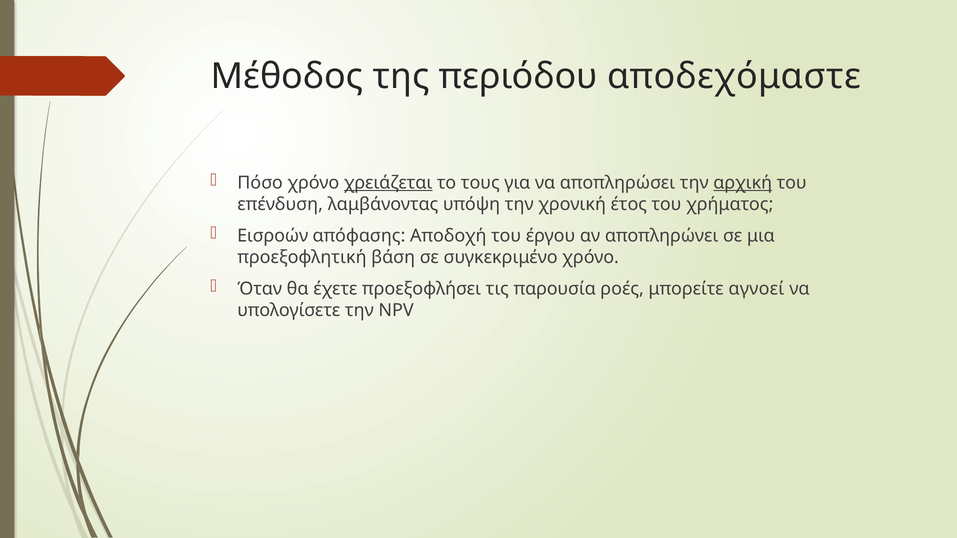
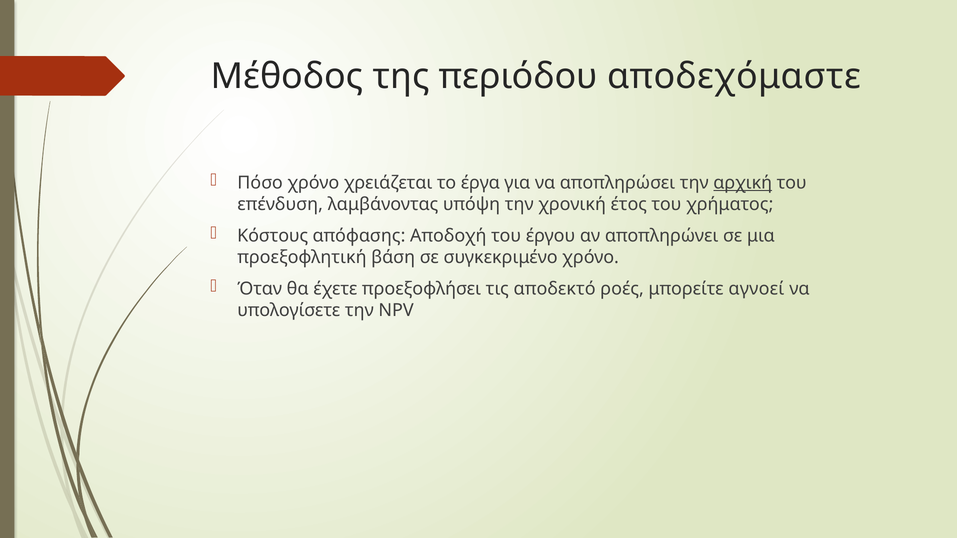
χρειάζεται underline: present -> none
τους: τους -> έργα
Εισροών: Εισροών -> Κόστους
παρουσία: παρουσία -> αποδεκτό
